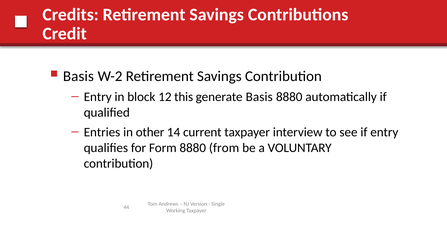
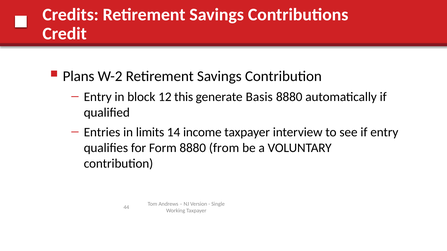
Basis at (78, 76): Basis -> Plans
other: other -> limits
current: current -> income
